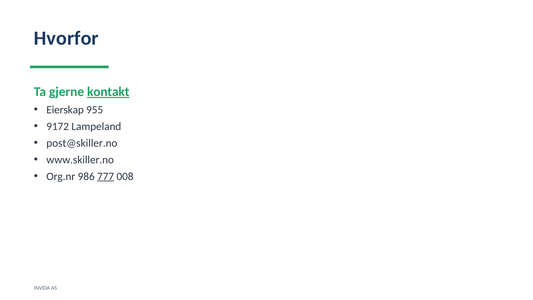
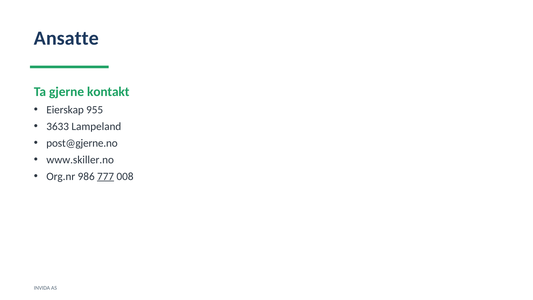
Hvorfor: Hvorfor -> Ansatte
kontakt underline: present -> none
9172: 9172 -> 3633
post@skiller.no: post@skiller.no -> post@gjerne.no
